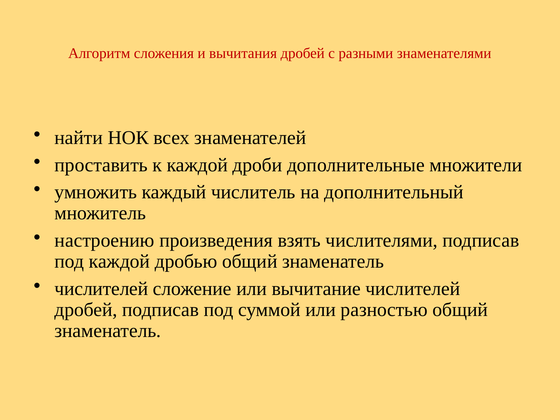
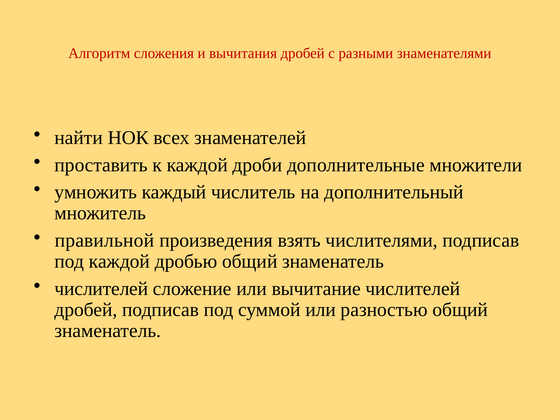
настроению: настроению -> правильной
